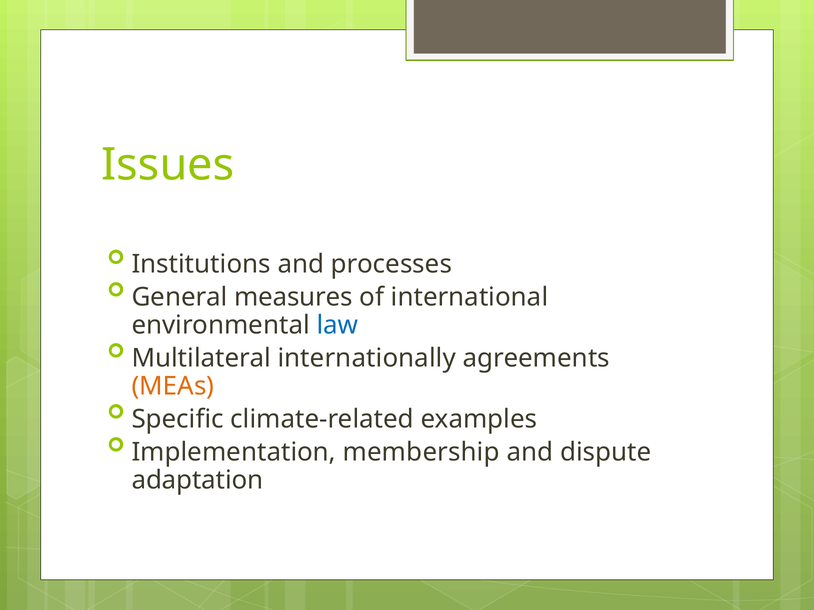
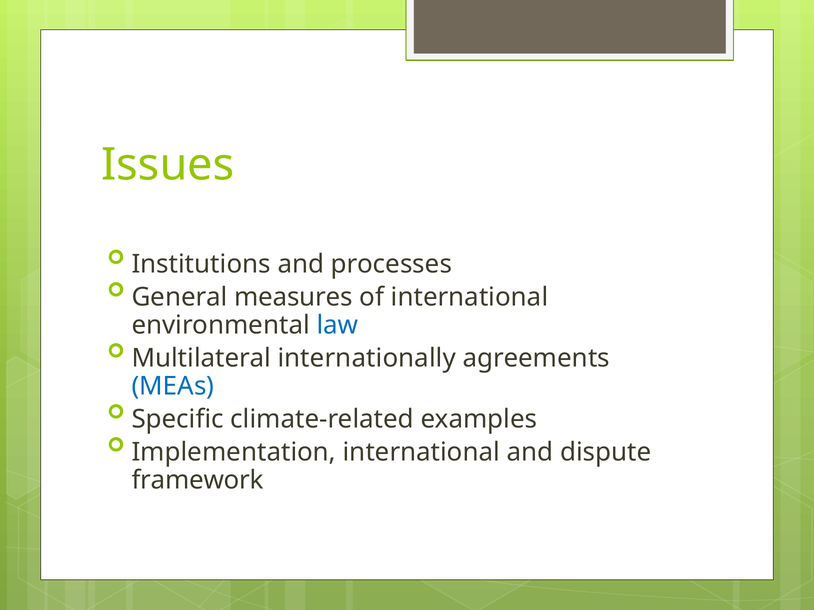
MEAs colour: orange -> blue
Implementation membership: membership -> international
adaptation: adaptation -> framework
